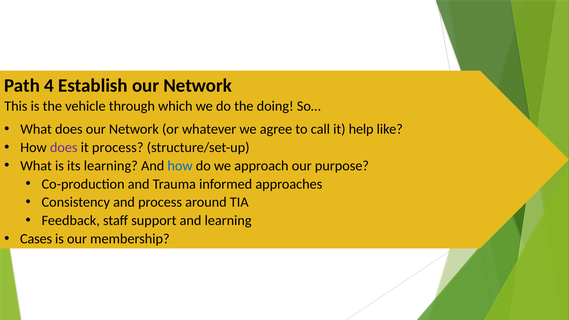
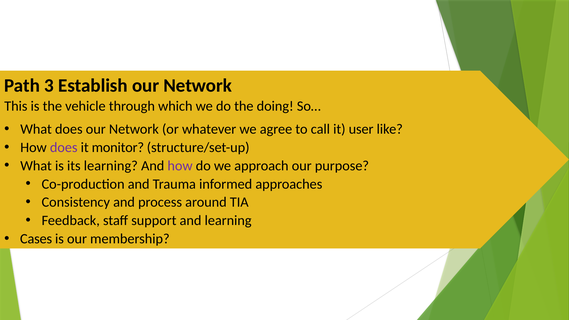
4: 4 -> 3
help: help -> user
it process: process -> monitor
how at (180, 166) colour: blue -> purple
